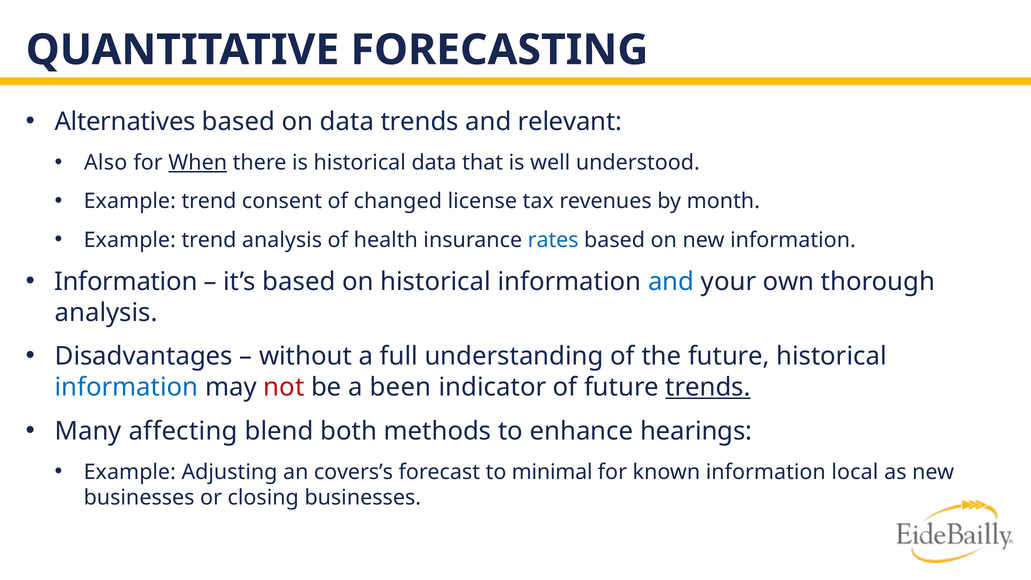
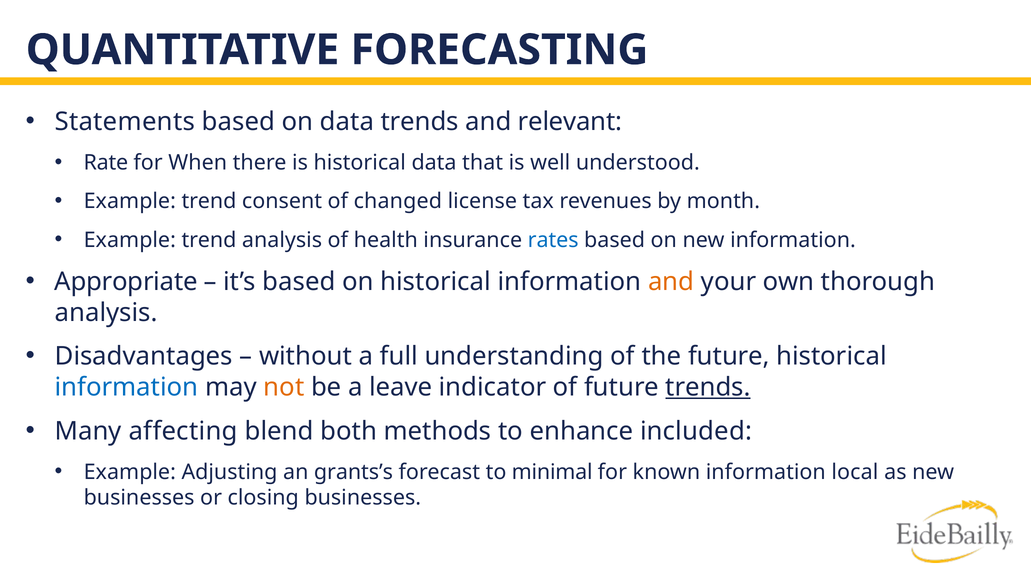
Alternatives: Alternatives -> Statements
Also: Also -> Rate
When underline: present -> none
Information at (126, 282): Information -> Appropriate
and at (671, 282) colour: blue -> orange
not colour: red -> orange
been: been -> leave
hearings: hearings -> included
covers’s: covers’s -> grants’s
